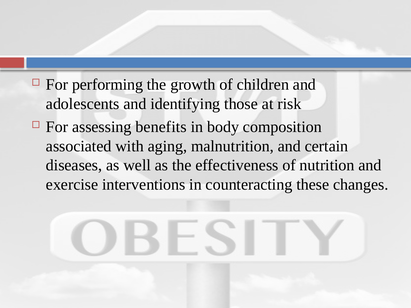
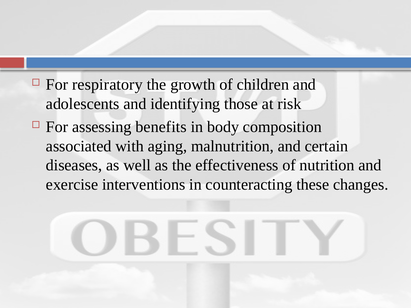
performing: performing -> respiratory
